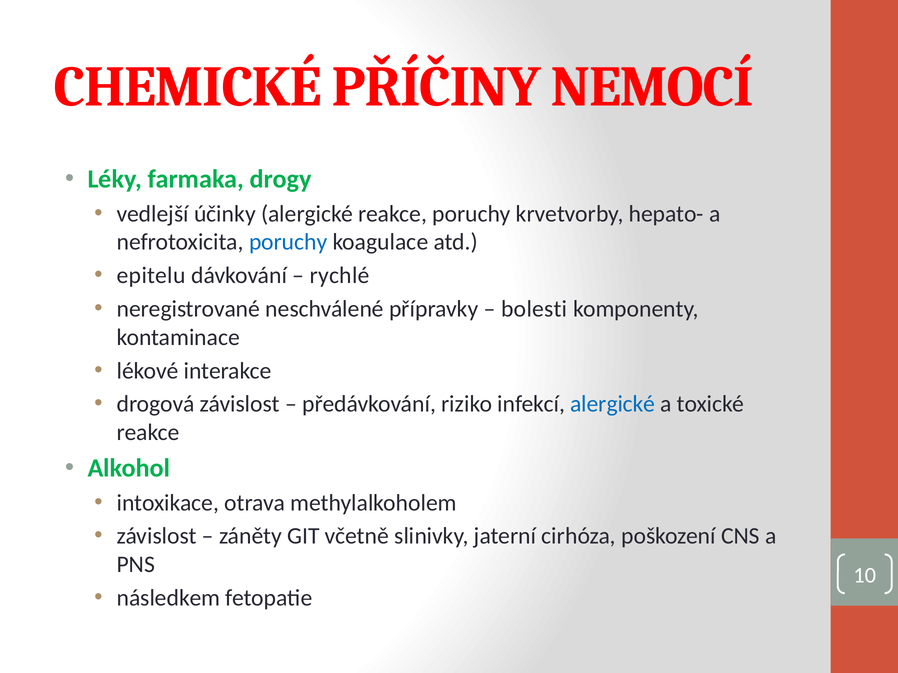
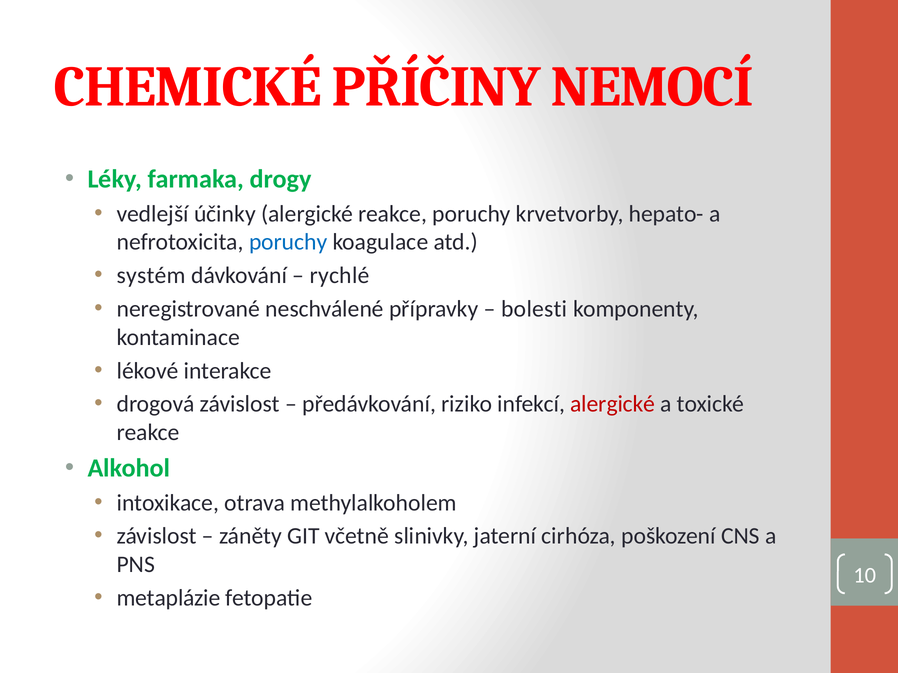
epitelu: epitelu -> systém
alergické at (613, 404) colour: blue -> red
následkem: následkem -> metaplázie
